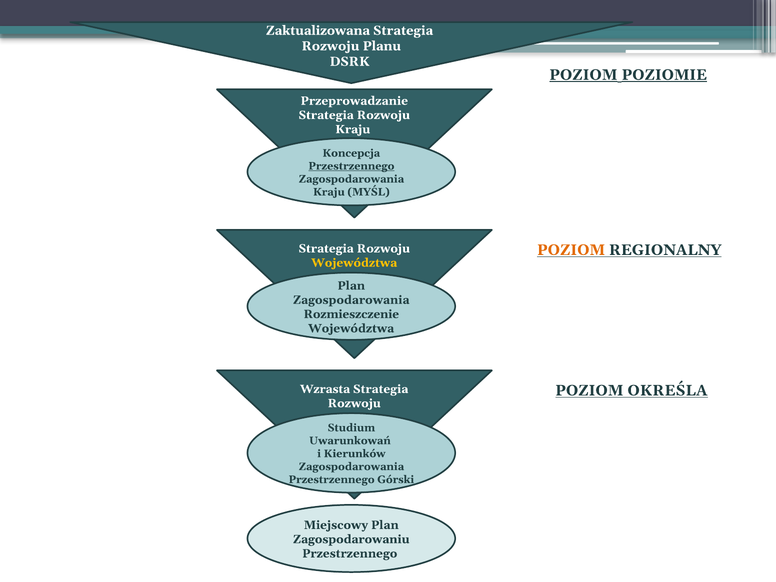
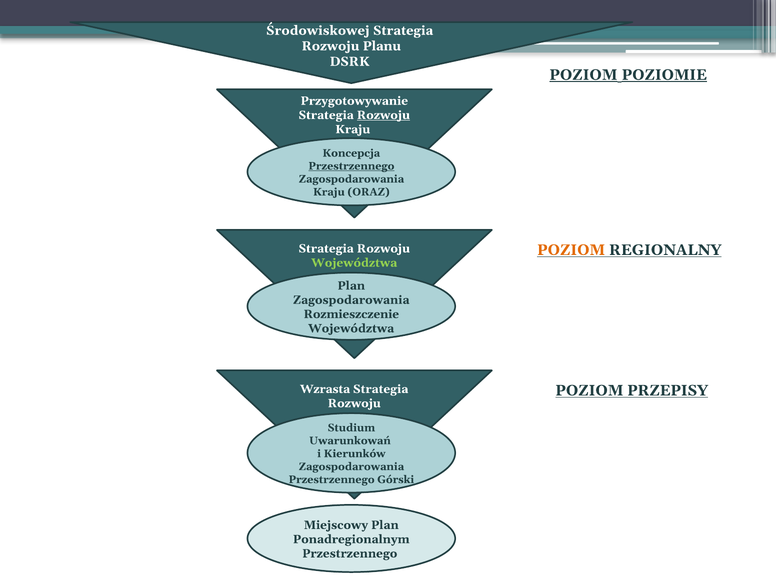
Zaktualizowana: Zaktualizowana -> Środowiskowej
Przeprowadzanie: Przeprowadzanie -> Przygotowywanie
Rozwoju at (383, 115) underline: none -> present
MYŚL: MYŚL -> ORAZ
Województwa at (354, 263) colour: yellow -> light green
OKREŚLA: OKREŚLA -> PRZEPISY
Zagospodarowaniu: Zagospodarowaniu -> Ponadregionalnym
